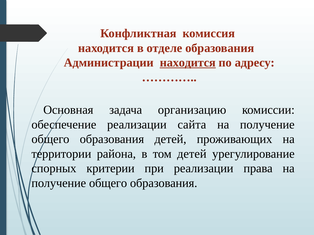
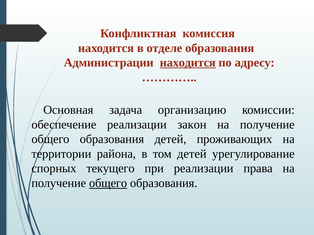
сайта: сайта -> закон
критерии: критерии -> текущего
общего at (108, 183) underline: none -> present
